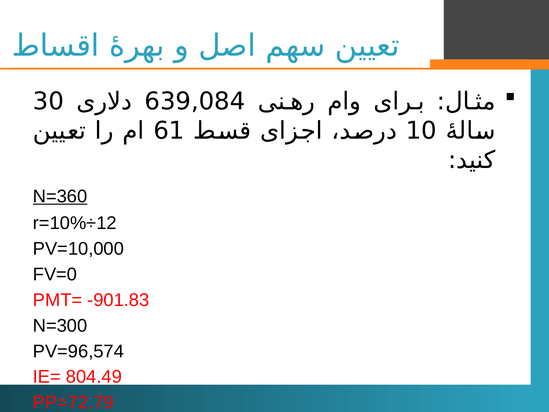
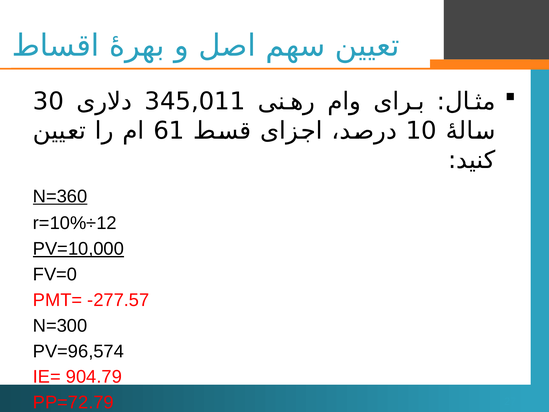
639,084: 639,084 -> 345,011
PV=10,000 underline: none -> present
-901.83: -901.83 -> -277.57
804.49: 804.49 -> 904.79
